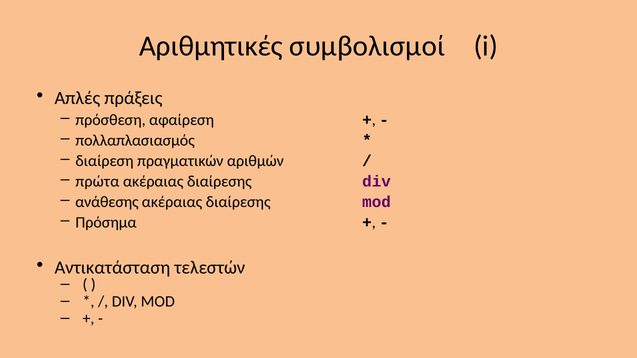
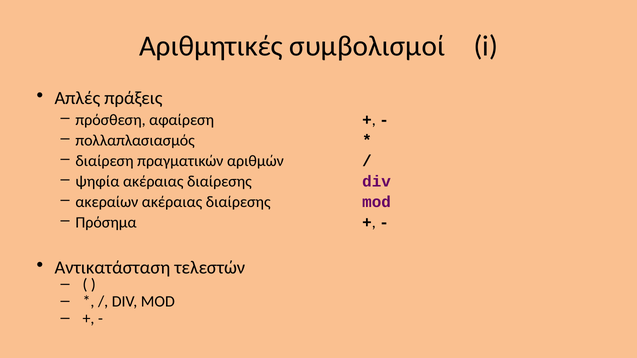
πρώτα: πρώτα -> ψηφία
ανάθεσης: ανάθεσης -> ακεραίων
